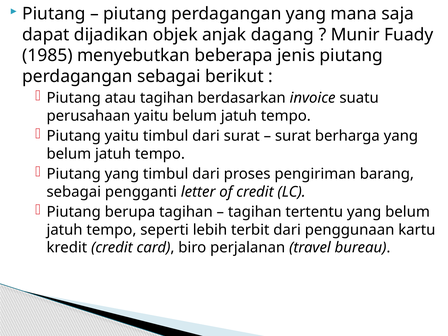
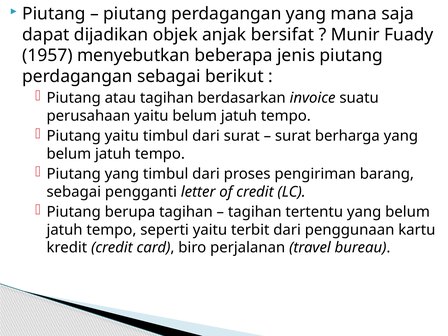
dagang: dagang -> bersifat
1985: 1985 -> 1957
seperti lebih: lebih -> yaitu
